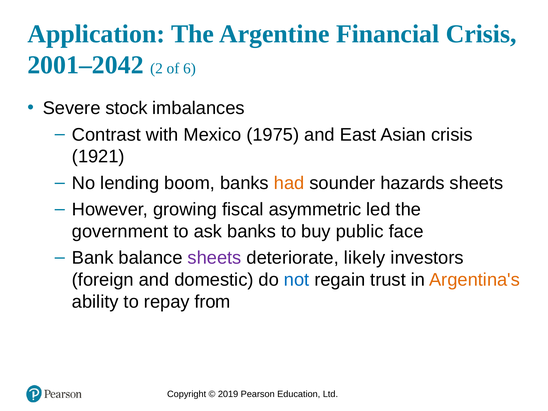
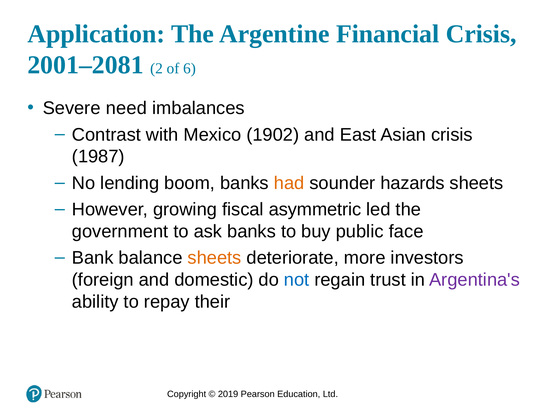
2001–2042: 2001–2042 -> 2001–2081
stock: stock -> need
1975: 1975 -> 1902
1921: 1921 -> 1987
sheets at (215, 258) colour: purple -> orange
likely: likely -> more
Argentina's colour: orange -> purple
from: from -> their
